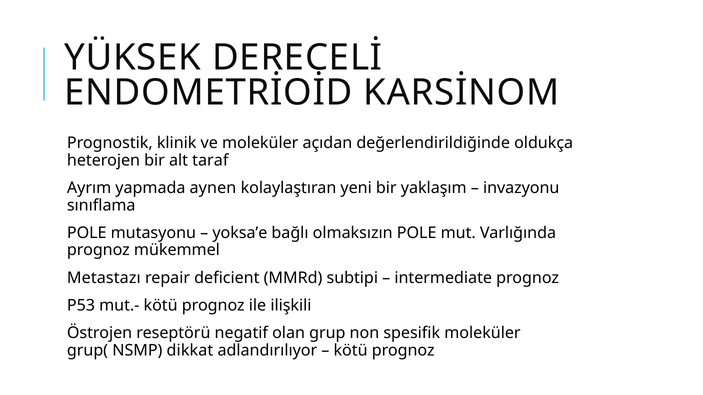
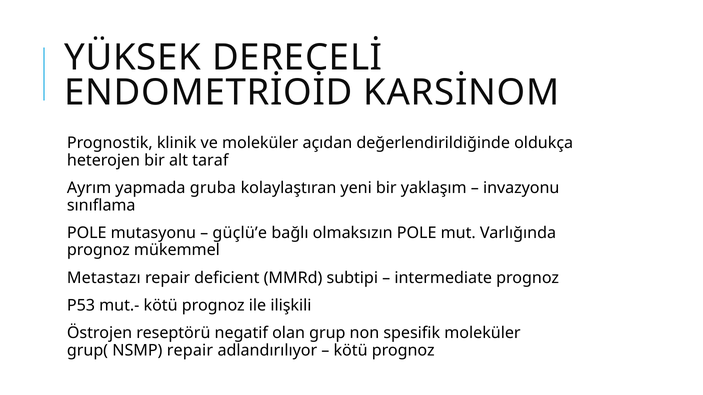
aynen: aynen -> gruba
yoksa’e: yoksa’e -> güçlü’e
NSMP dikkat: dikkat -> repair
